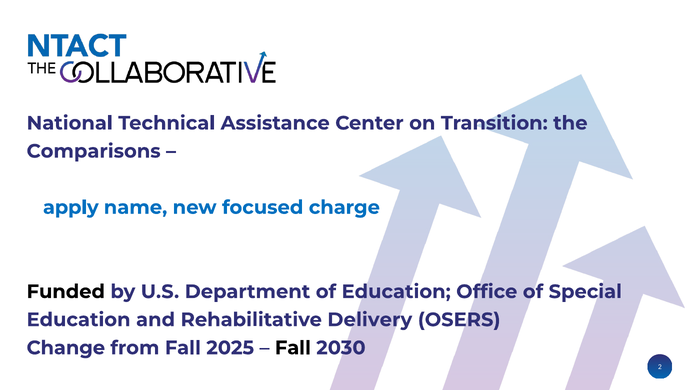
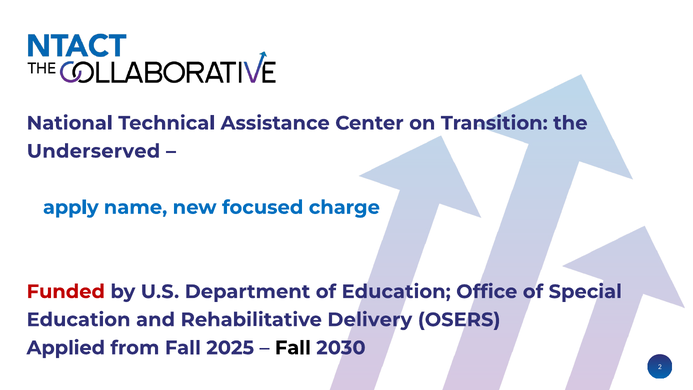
Comparisons: Comparisons -> Underserved
Funded colour: black -> red
Change: Change -> Applied
